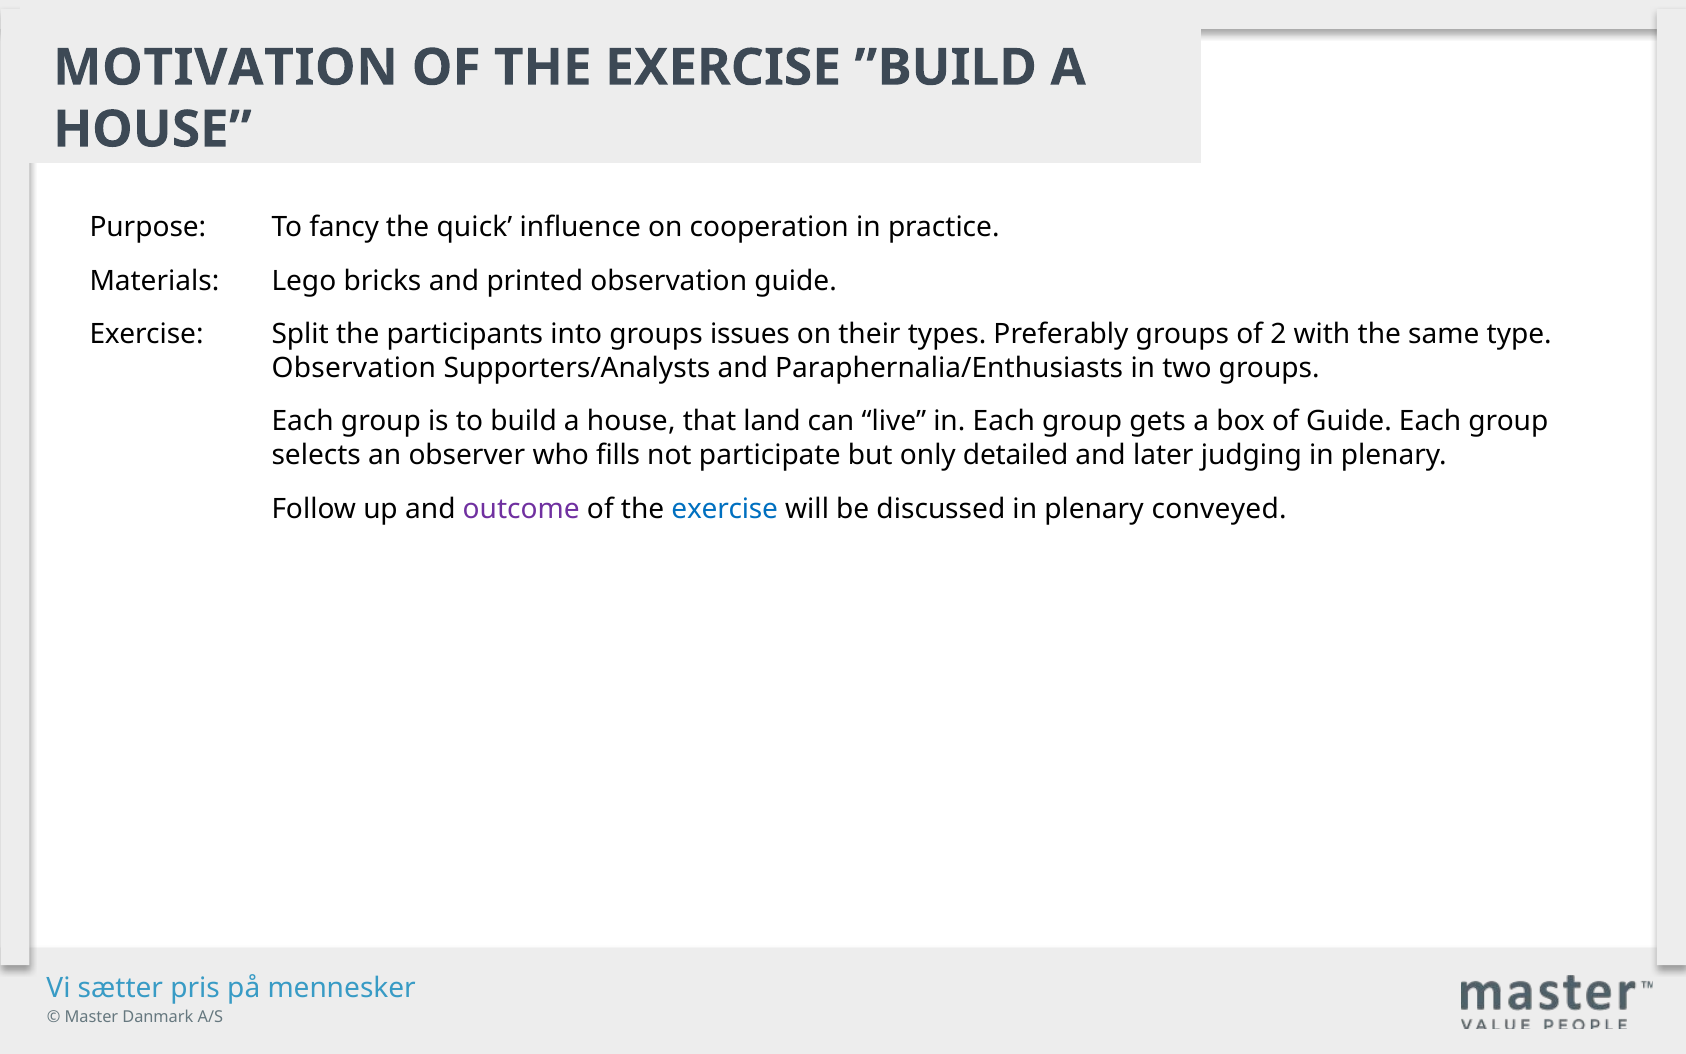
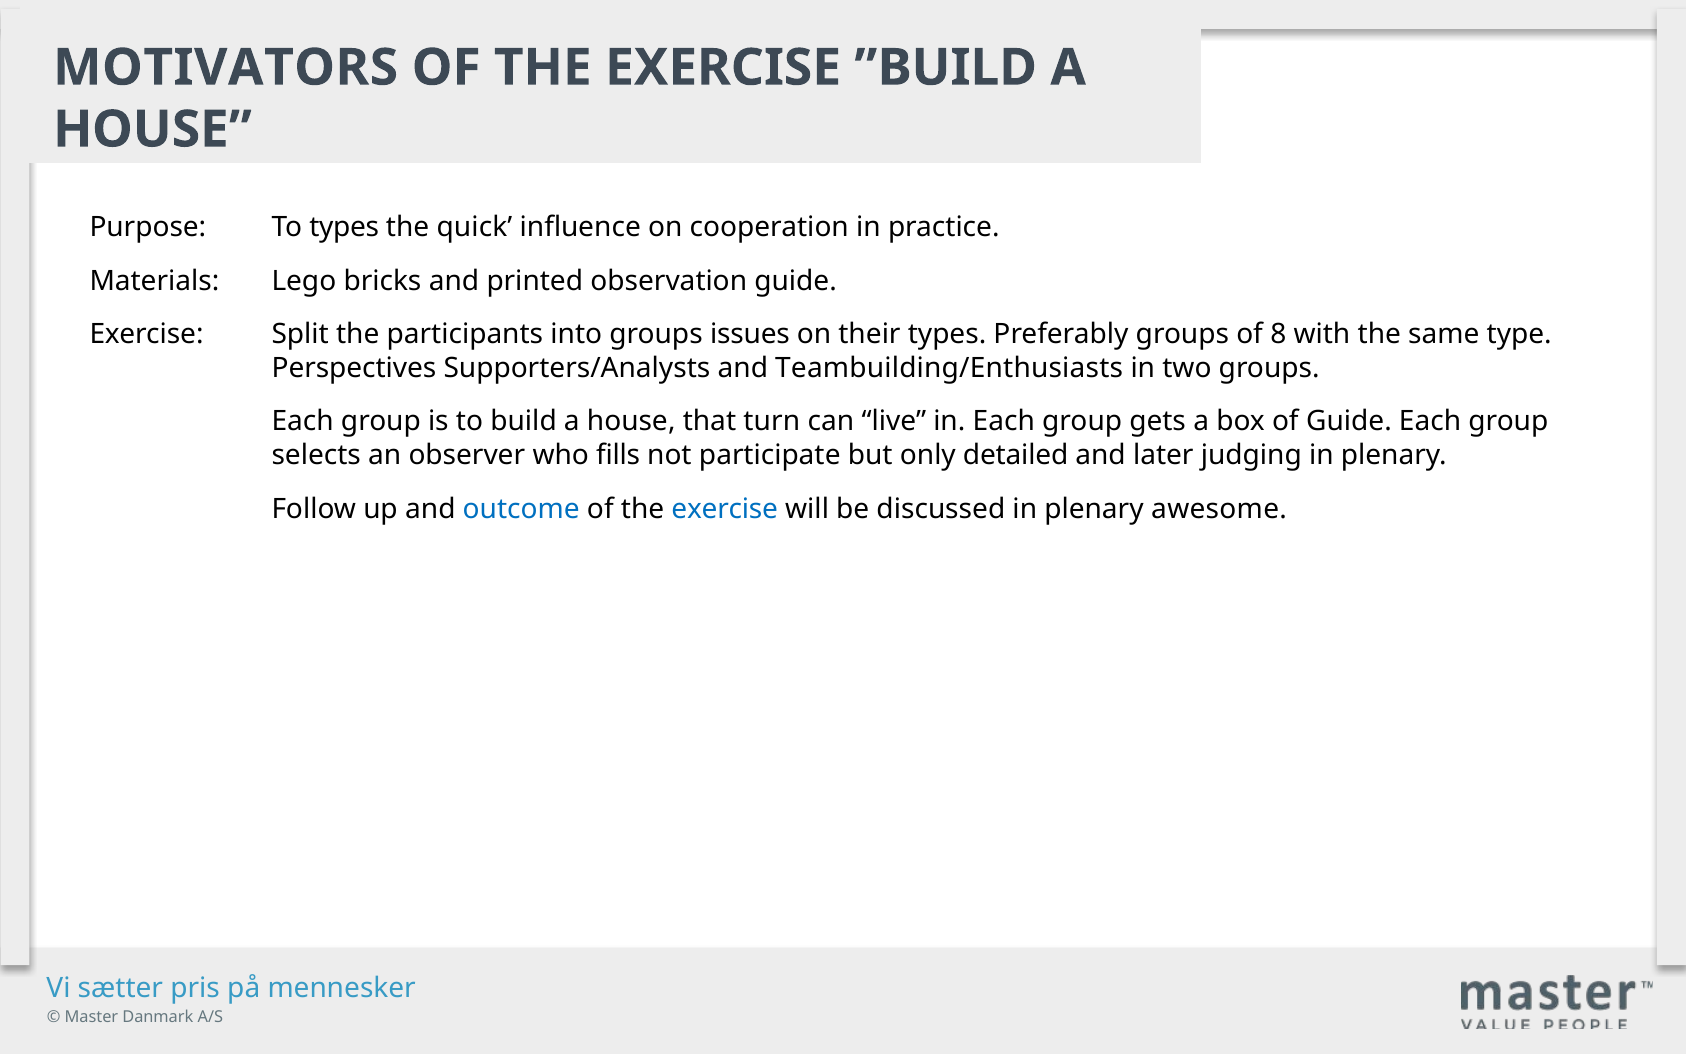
MOTIVATION: MOTIVATION -> MOTIVATORS
To fancy: fancy -> types
2: 2 -> 8
Observation at (354, 368): Observation -> Perspectives
Paraphernalia/Enthusiasts: Paraphernalia/Enthusiasts -> Teambuilding/Enthusiasts
land: land -> turn
outcome colour: purple -> blue
conveyed: conveyed -> awesome
